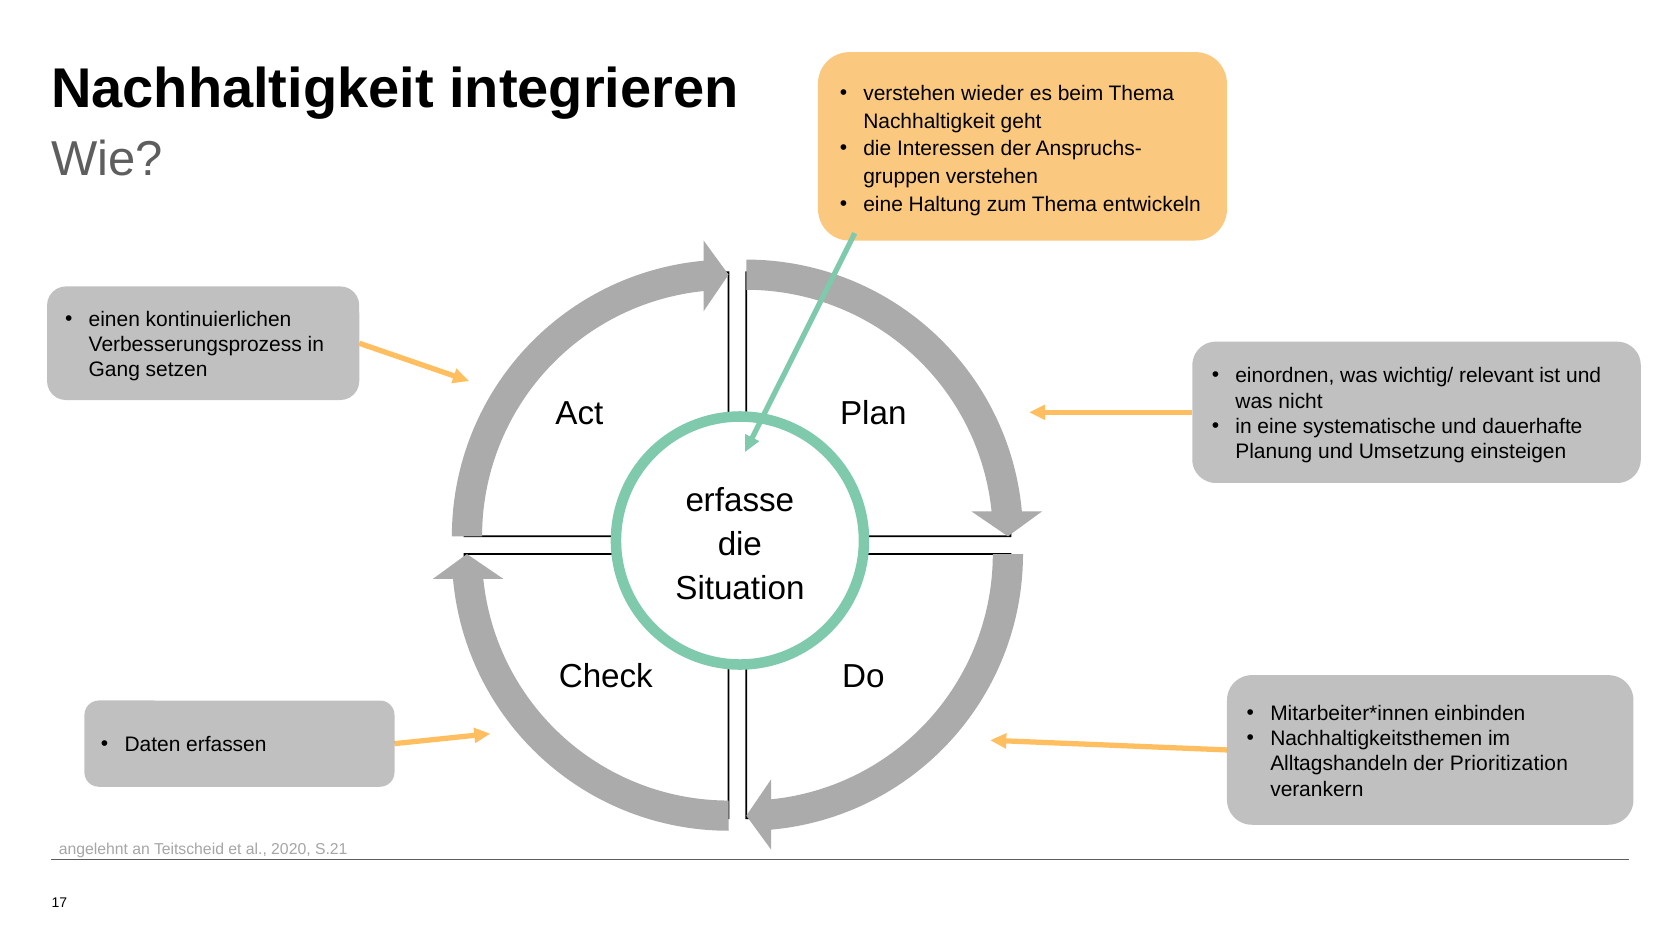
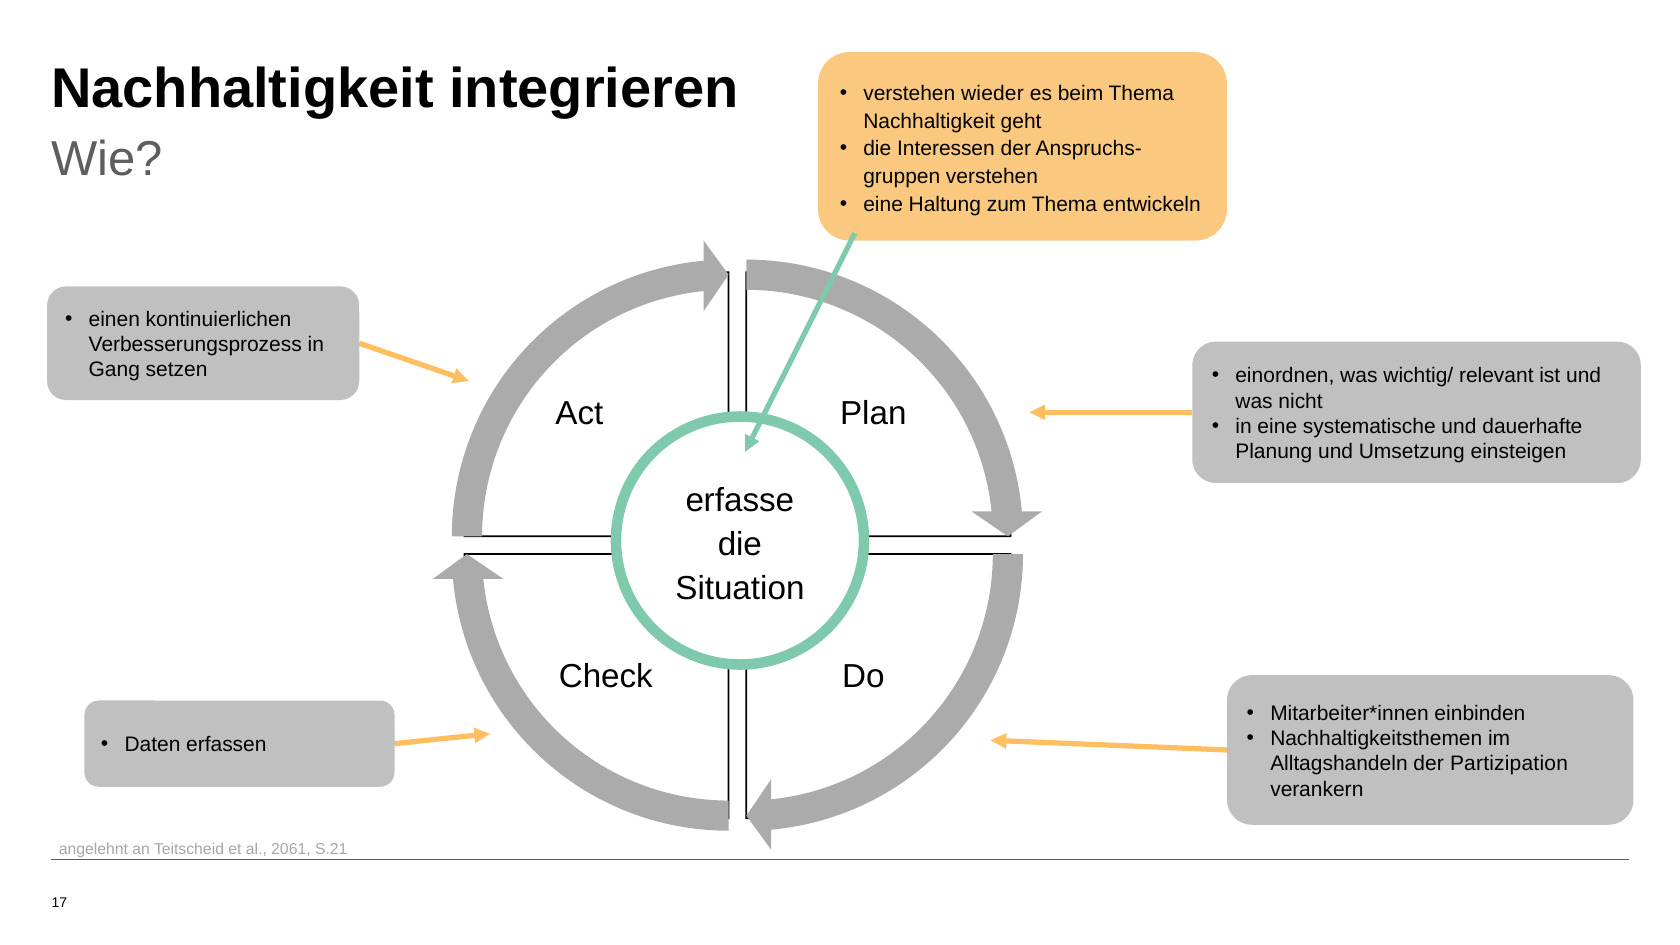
Prioritization: Prioritization -> Partizipation
2020: 2020 -> 2061
